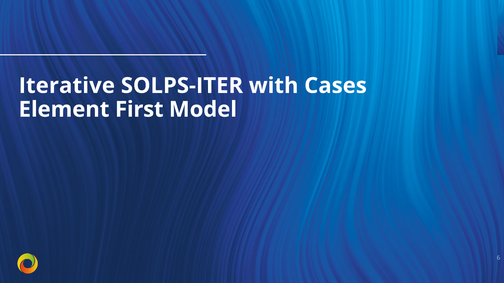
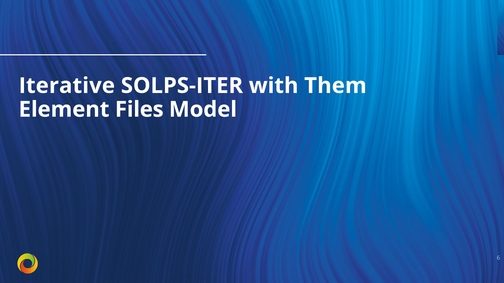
Cases: Cases -> Them
First: First -> Files
